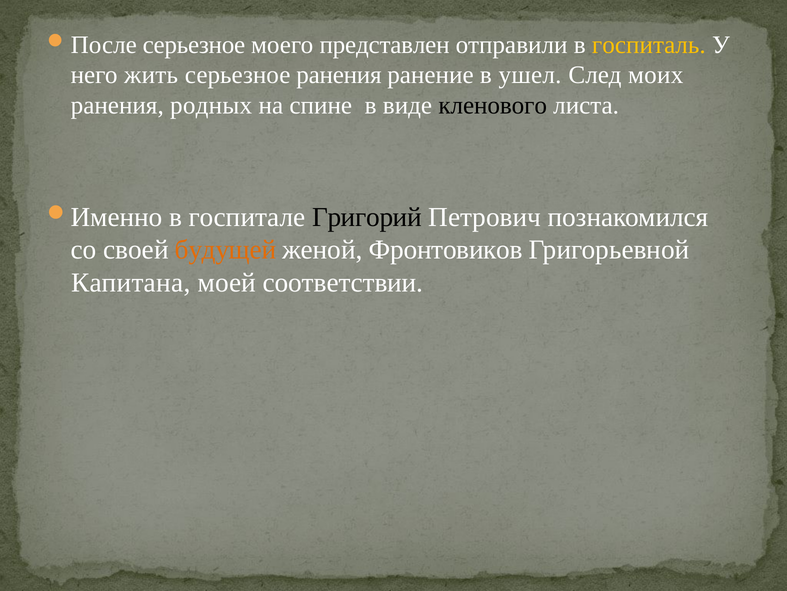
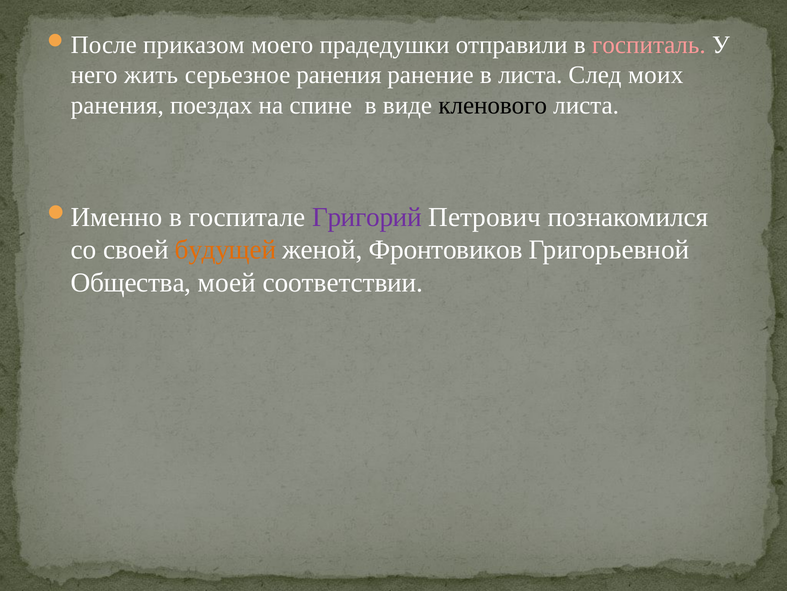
серьезное at (194, 45): серьезное -> приказом
представлен: представлен -> прадедушки
госпиталь colour: yellow -> pink
в ушел: ушел -> листа
родных: родных -> поездах
Григорий colour: black -> purple
Капитана: Капитана -> Общества
